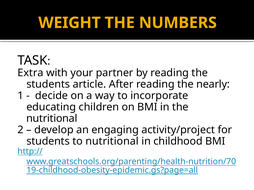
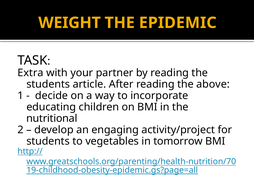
NUMBERS: NUMBERS -> EPIDEMIC
nearly: nearly -> above
to nutritional: nutritional -> vegetables
childhood: childhood -> tomorrow
